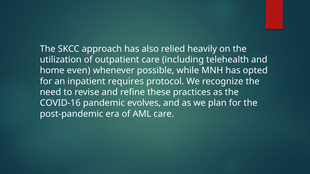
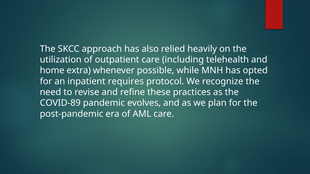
even: even -> extra
COVID-16: COVID-16 -> COVID-89
